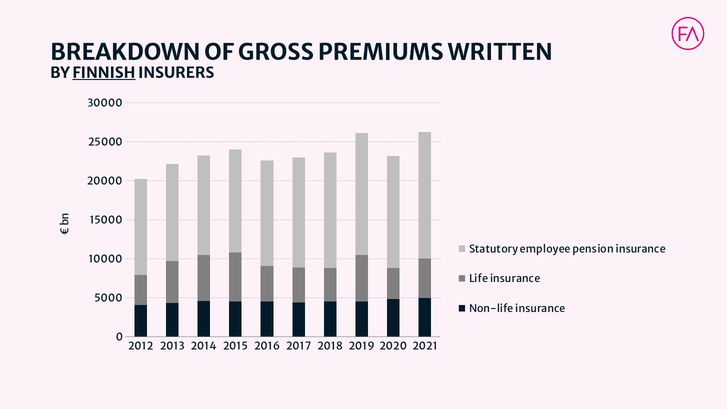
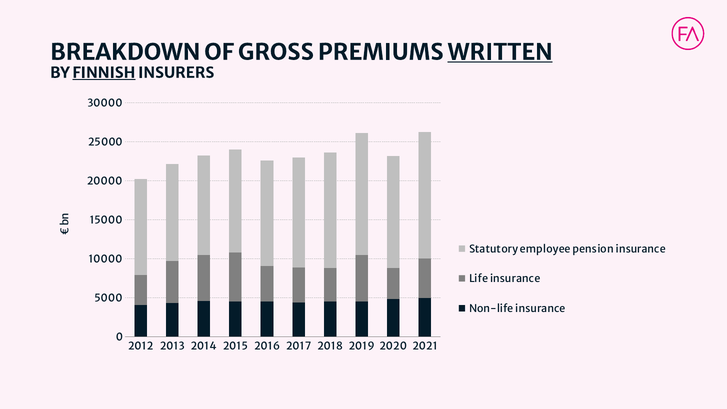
WRITTEN underline: none -> present
